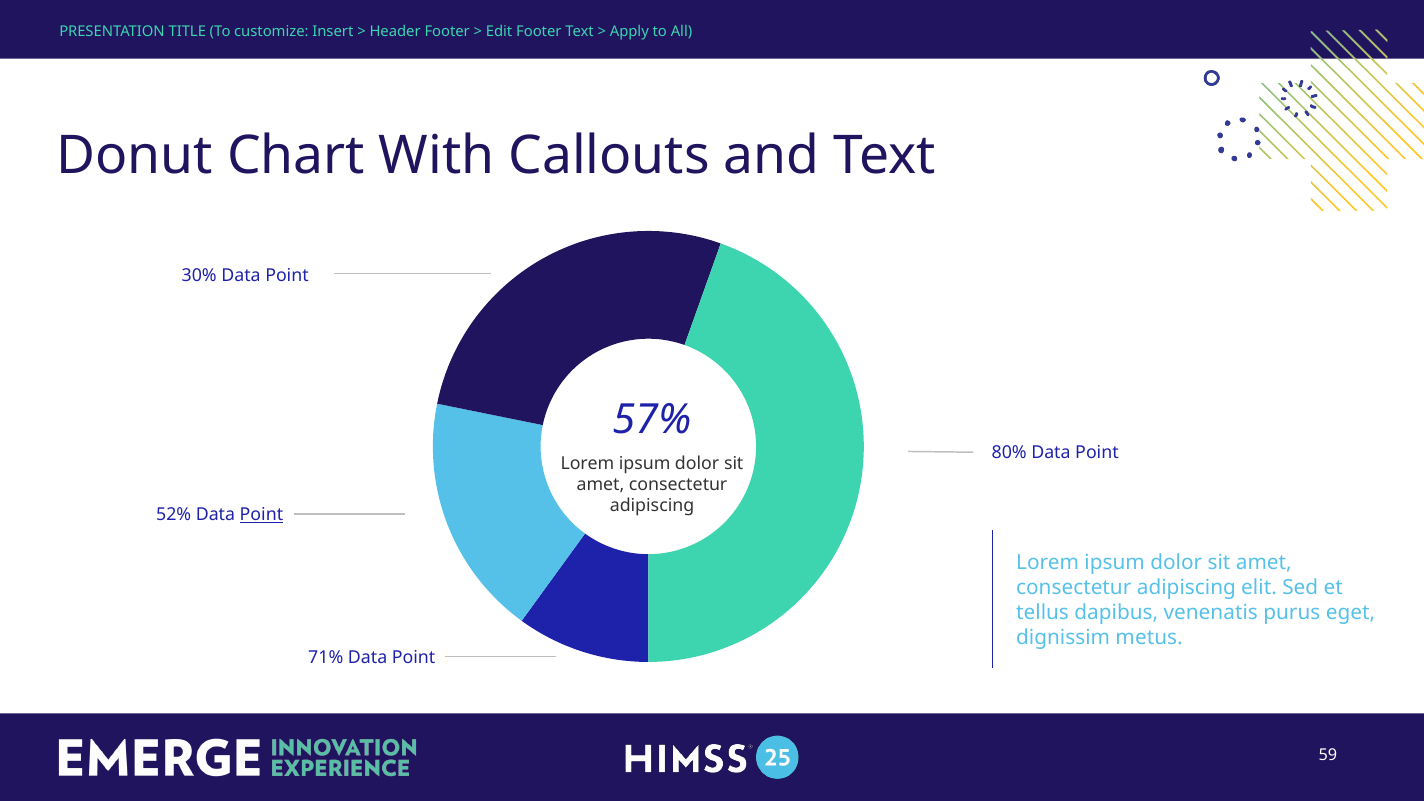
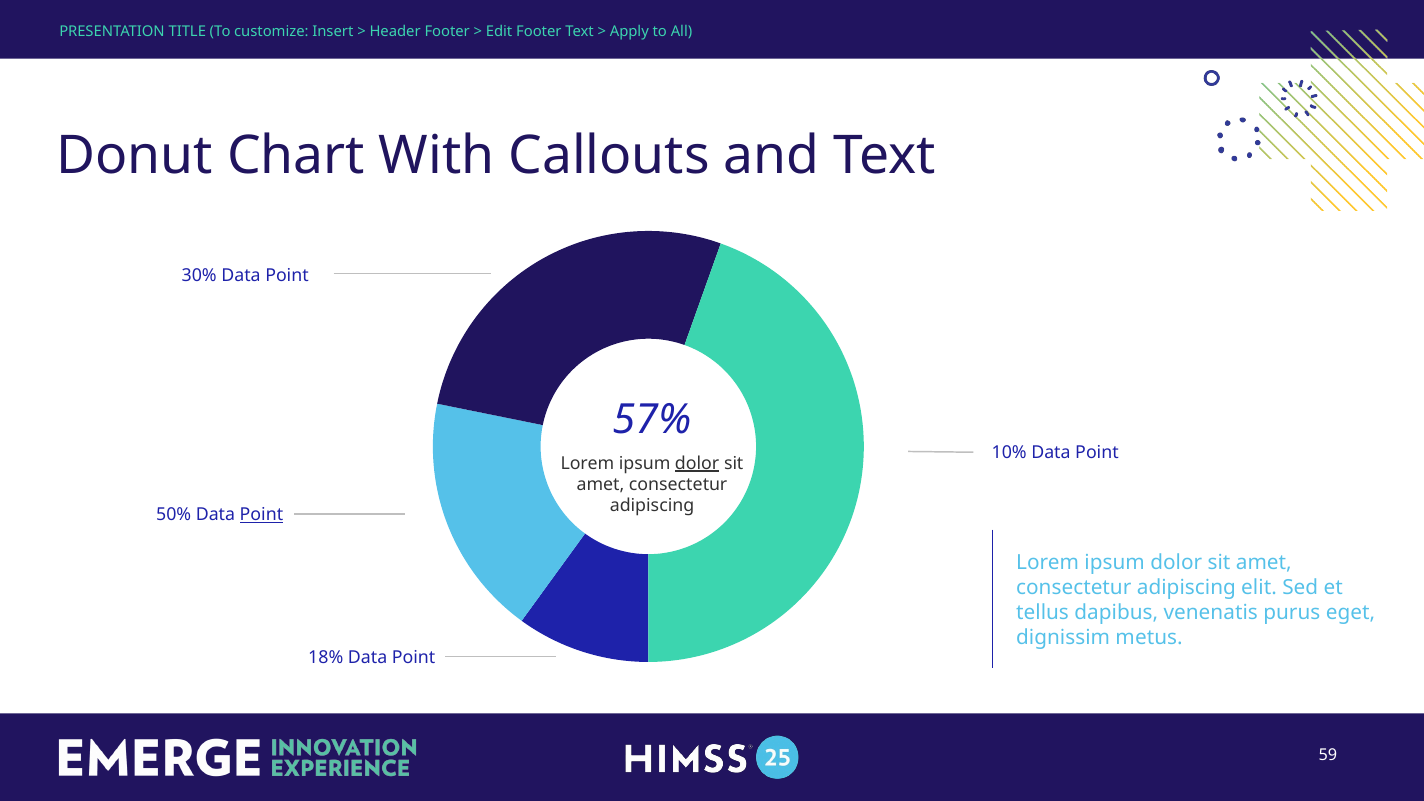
80%: 80% -> 10%
dolor at (697, 463) underline: none -> present
52%: 52% -> 50%
71%: 71% -> 18%
